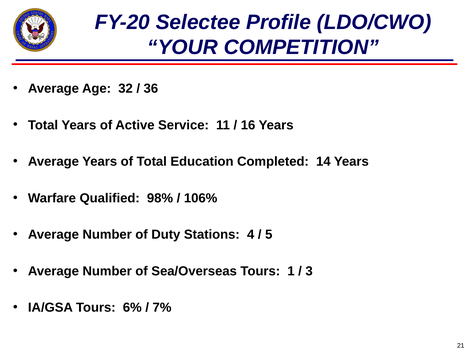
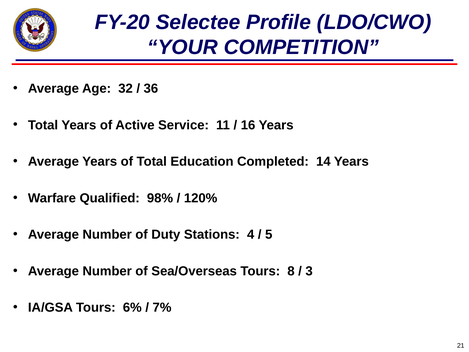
106%: 106% -> 120%
1: 1 -> 8
